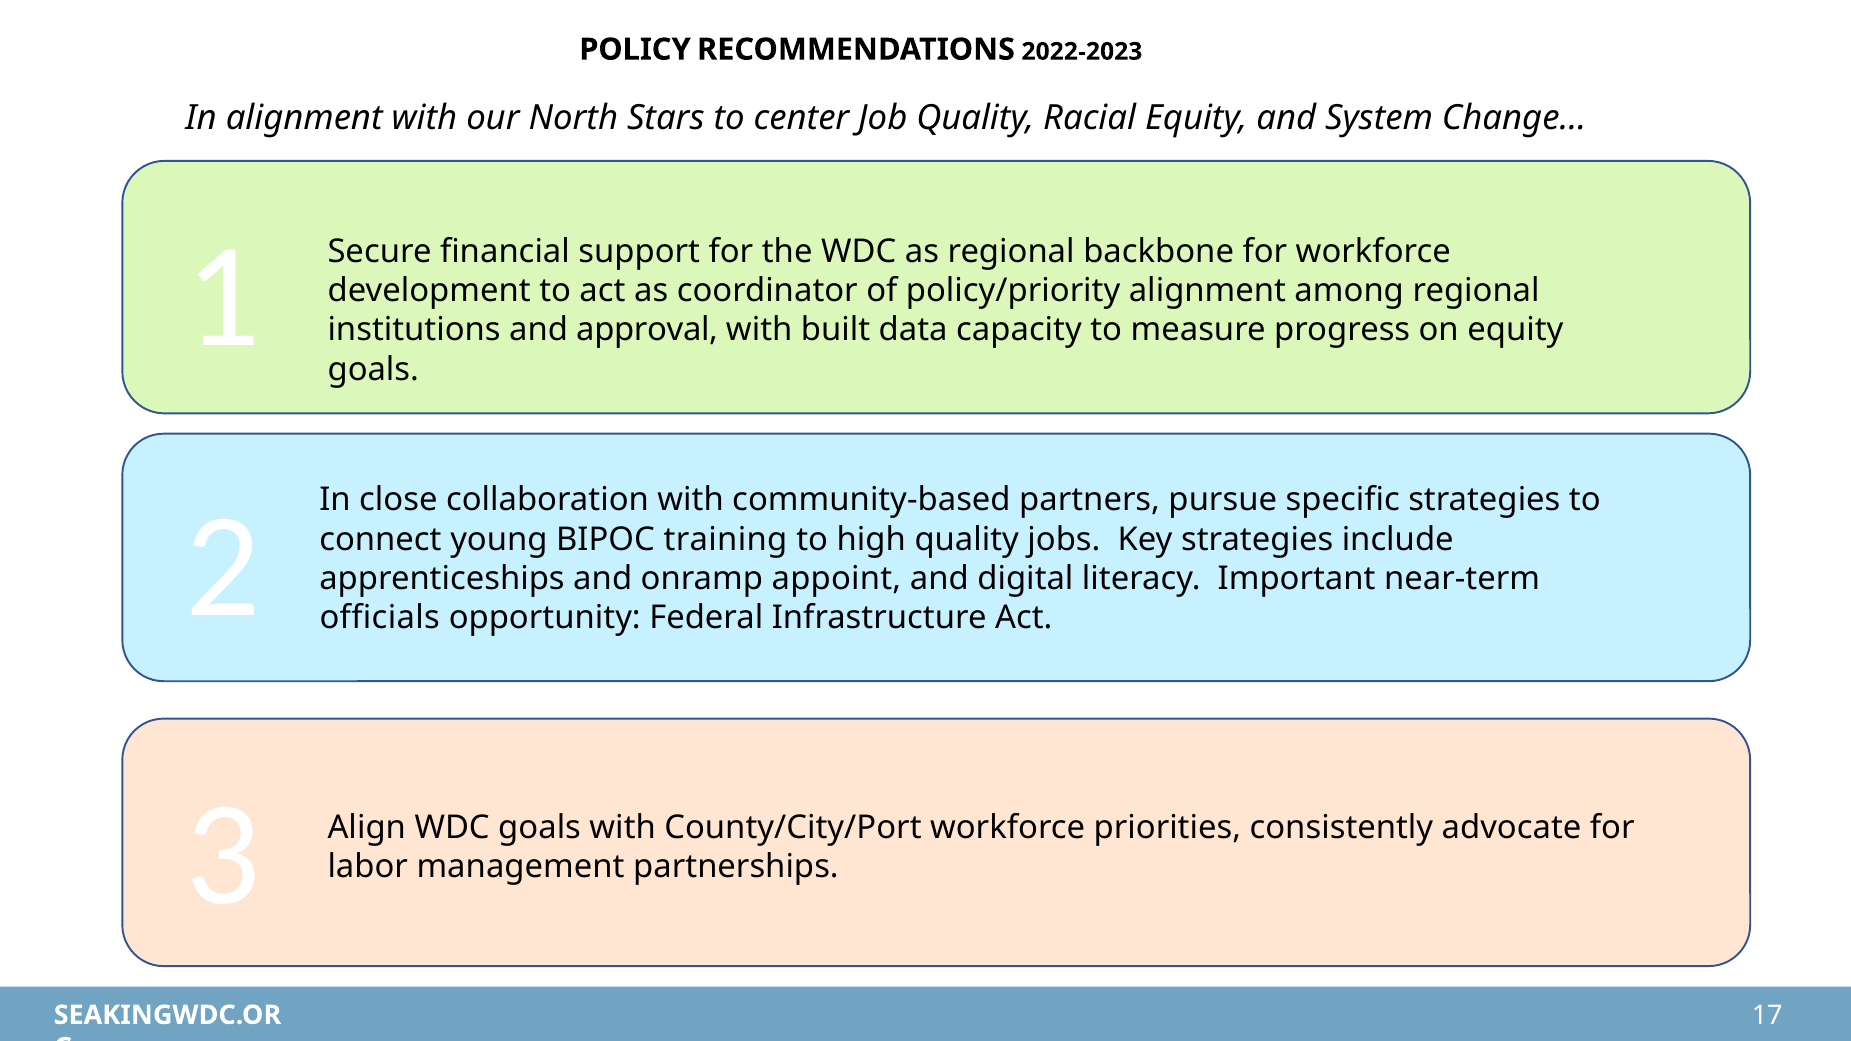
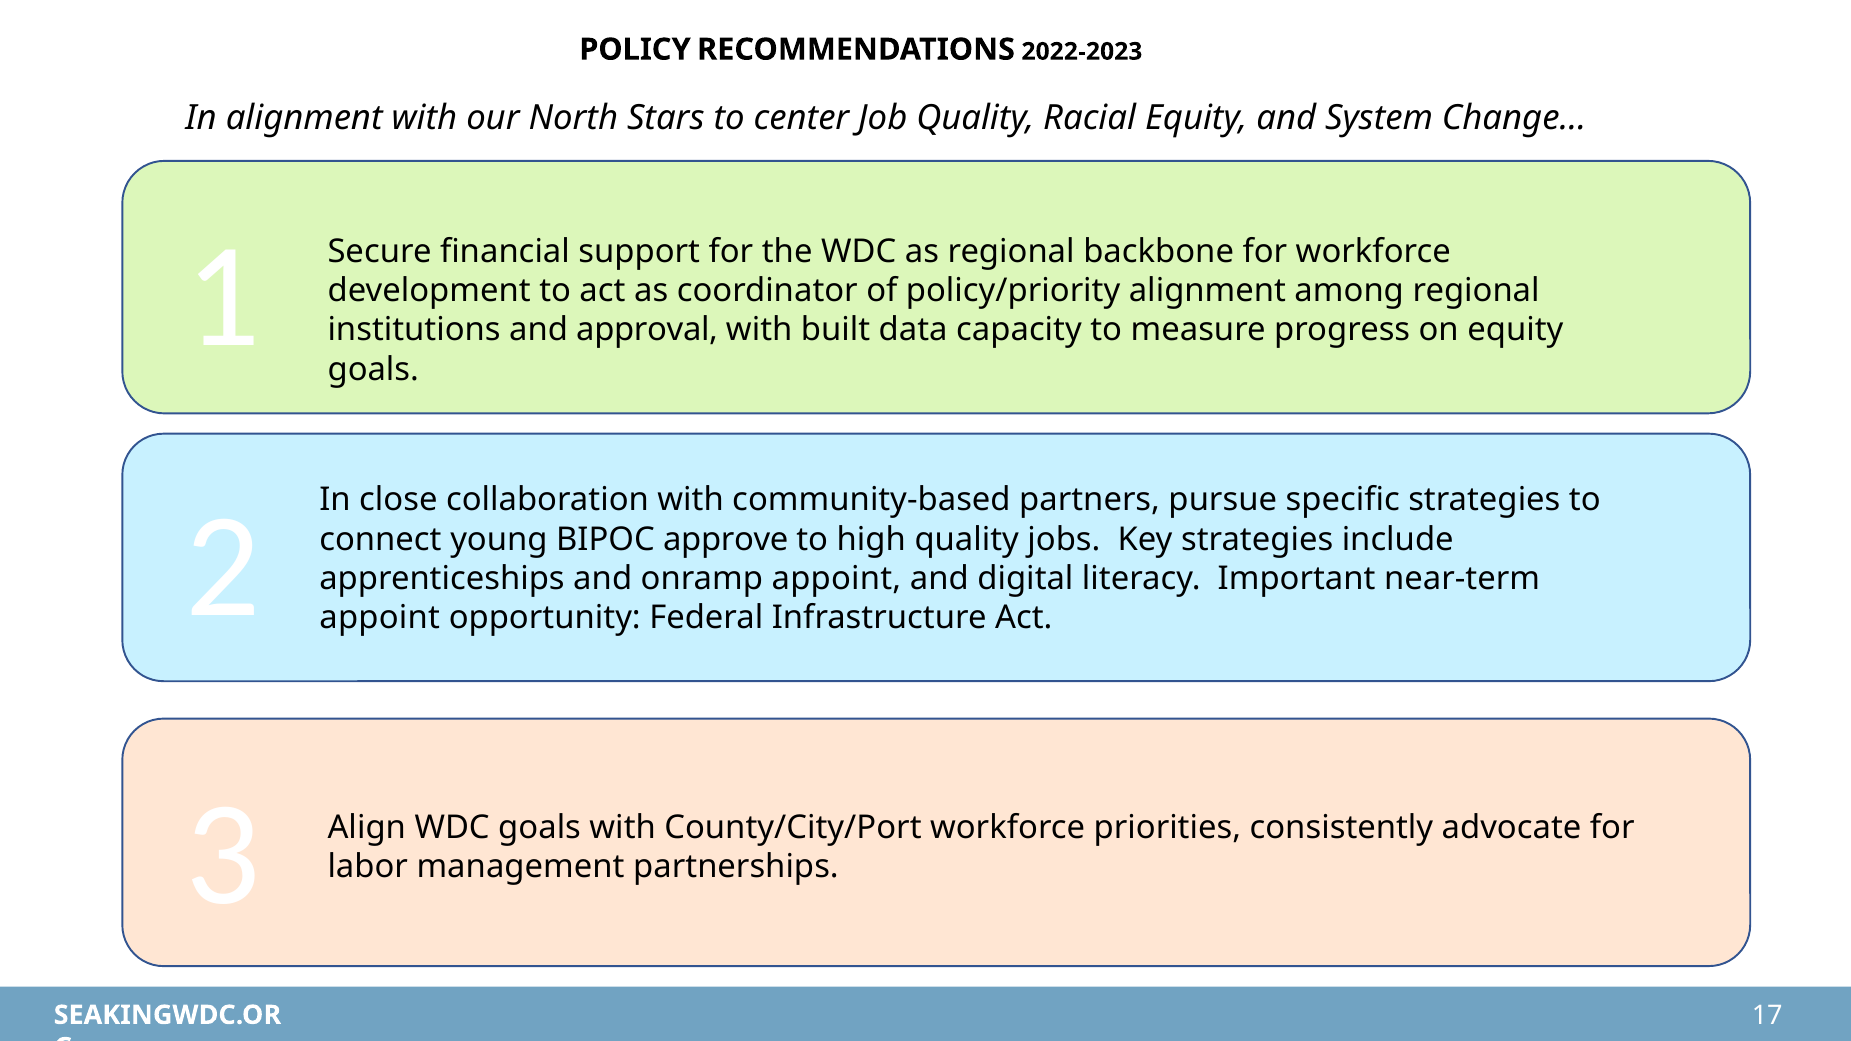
training: training -> approve
officials at (380, 618): officials -> appoint
